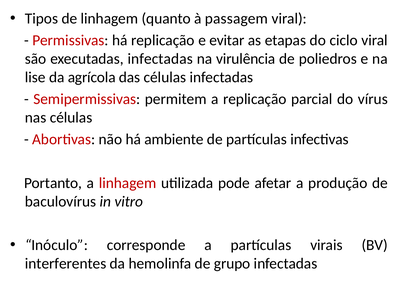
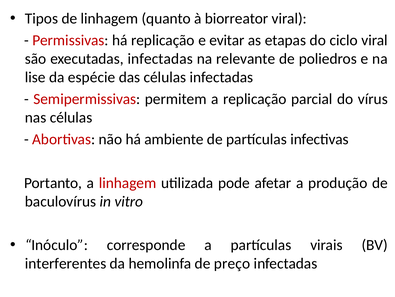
passagem: passagem -> biorreator
virulência: virulência -> relevante
agrícola: agrícola -> espécie
grupo: grupo -> preço
